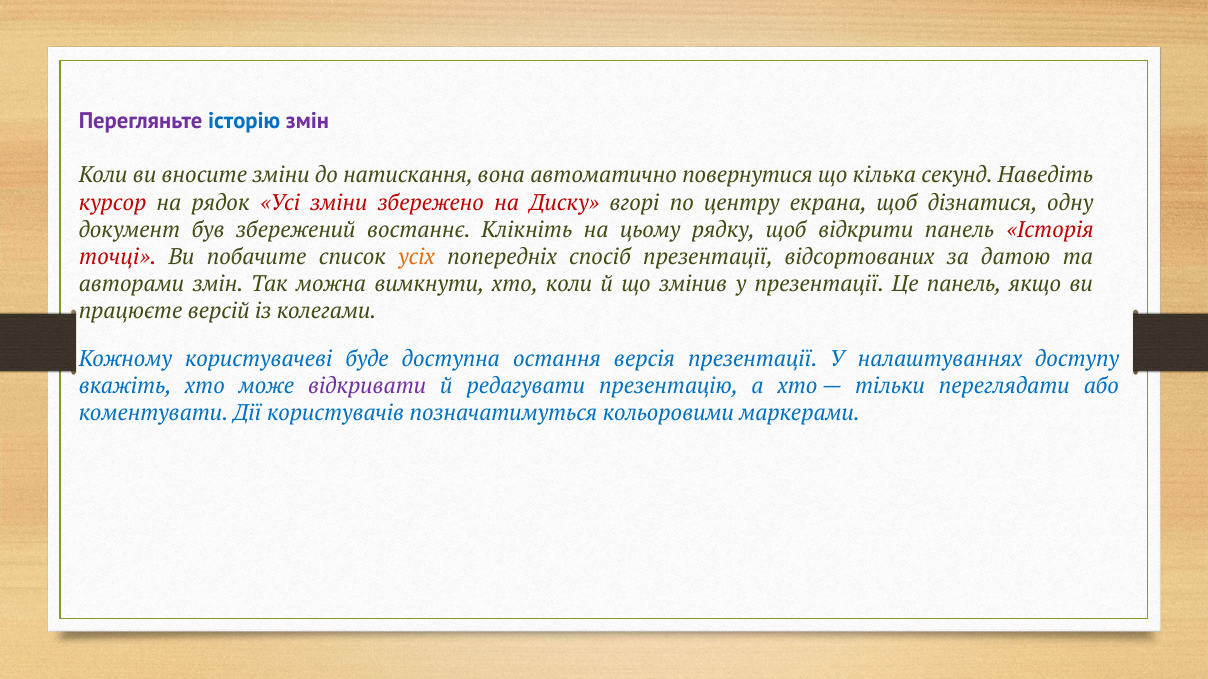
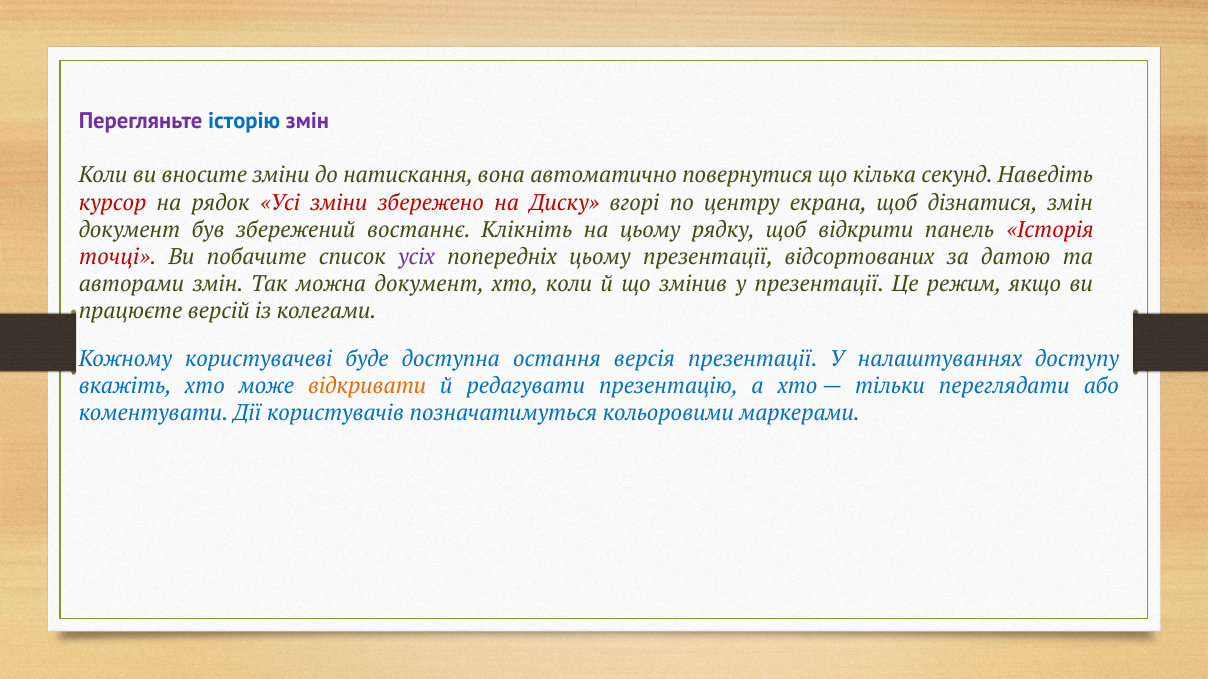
дізнатися одну: одну -> змін
усіх colour: orange -> purple
попередніх спосіб: спосіб -> цьому
можна вимкнути: вимкнути -> документ
Це панель: панель -> режим
відкривати colour: purple -> orange
